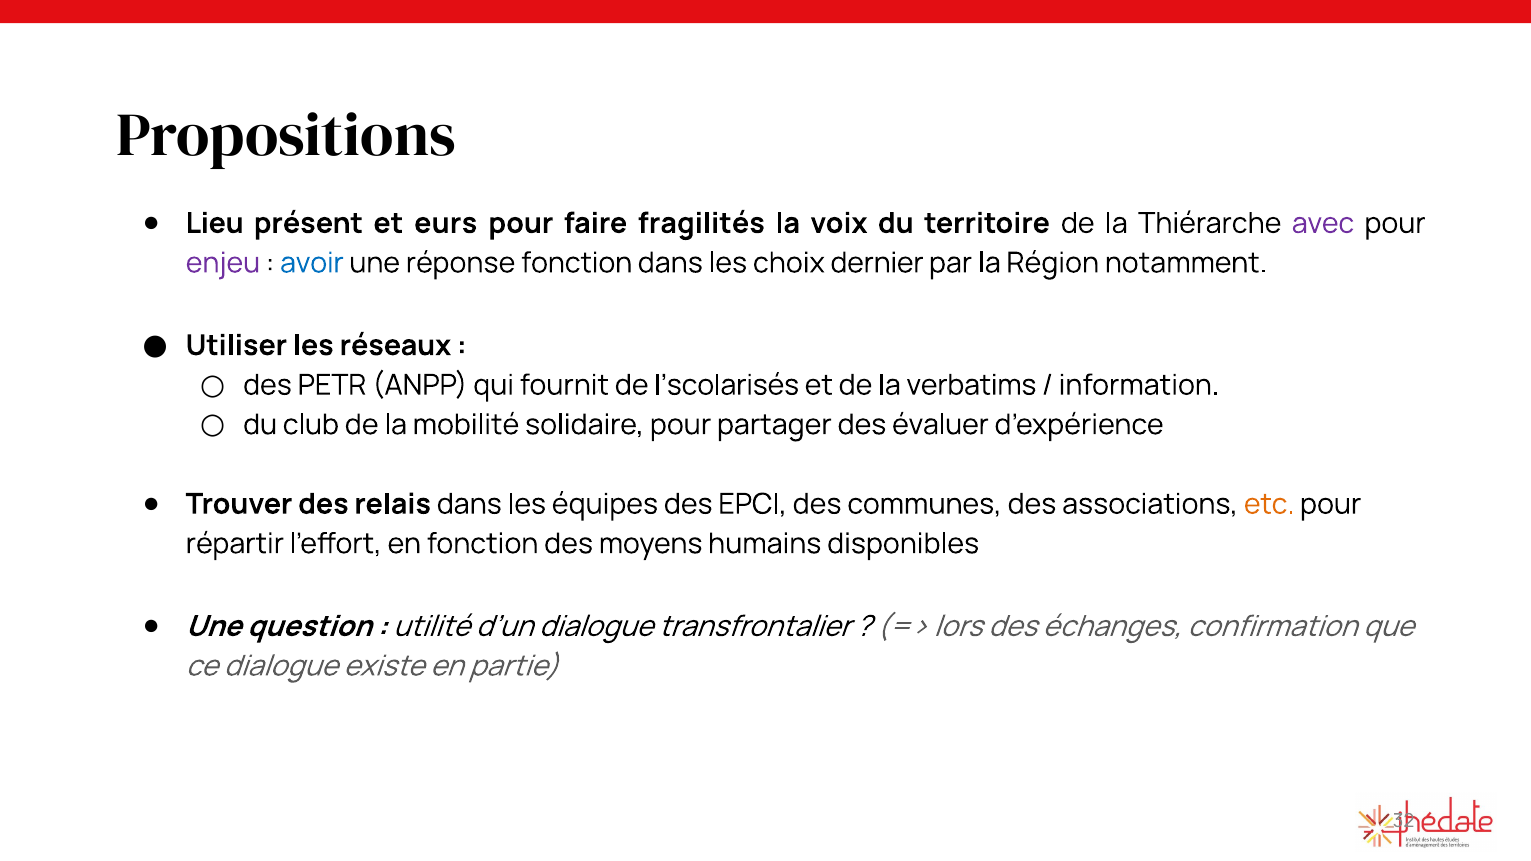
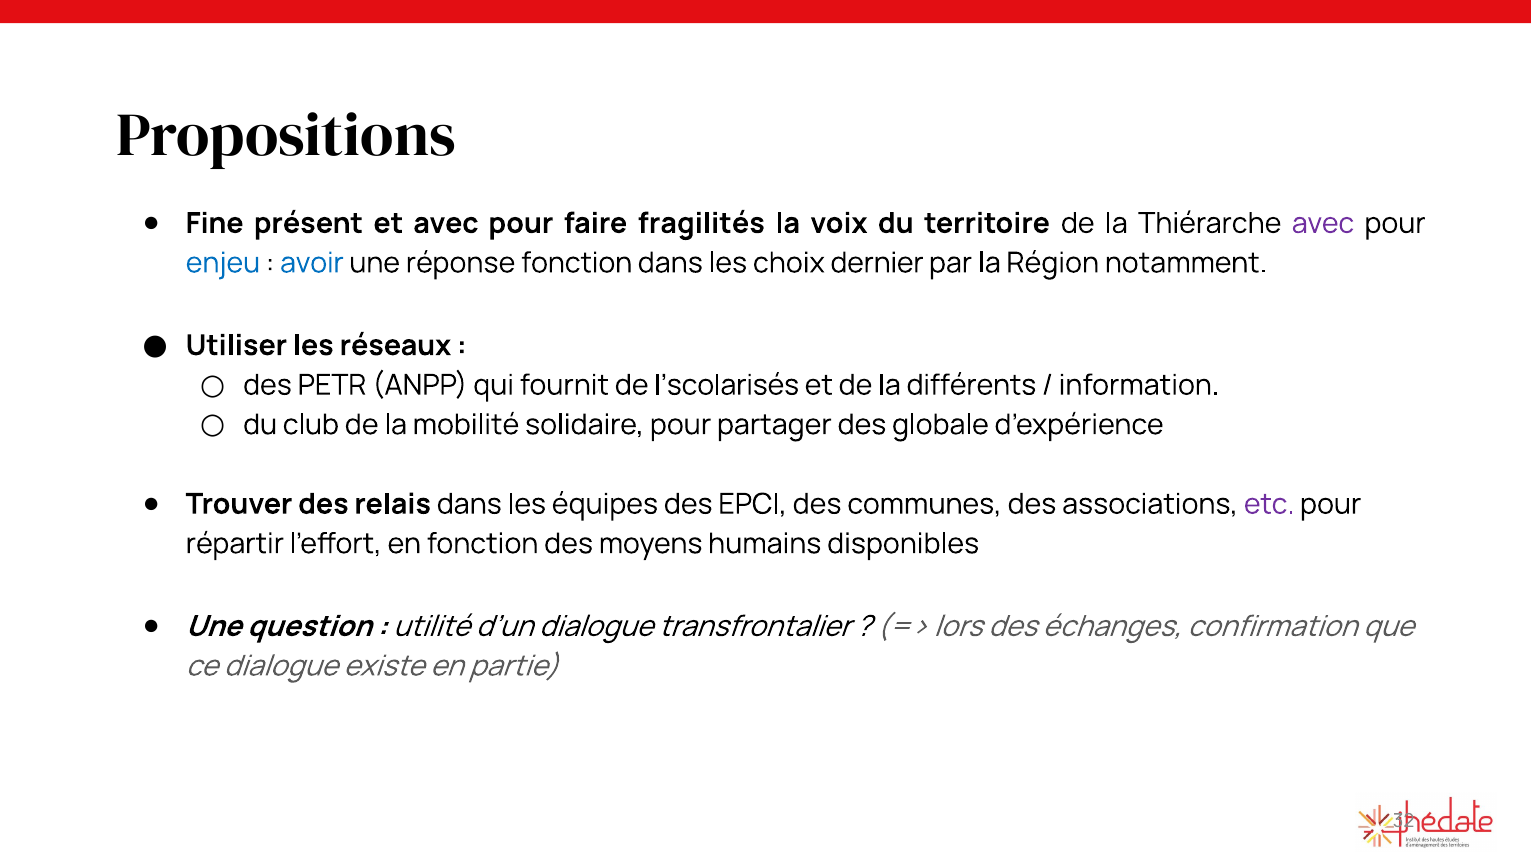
Lieu: Lieu -> Fine
et eurs: eurs -> avec
enjeu colour: purple -> blue
verbatims: verbatims -> différents
évaluer: évaluer -> globale
etc colour: orange -> purple
